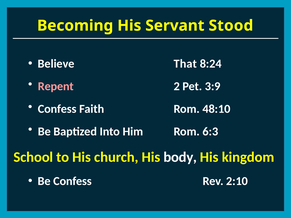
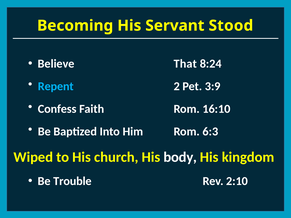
Repent colour: pink -> light blue
48:10: 48:10 -> 16:10
School: School -> Wiped
Be Confess: Confess -> Trouble
